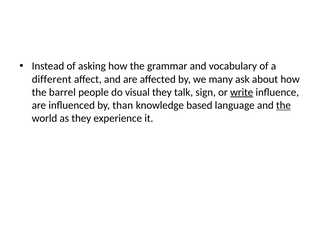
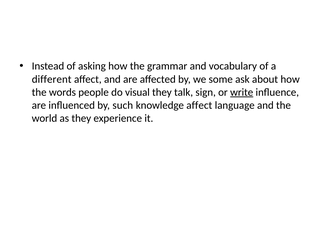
many: many -> some
barrel: barrel -> words
than: than -> such
knowledge based: based -> affect
the at (283, 105) underline: present -> none
